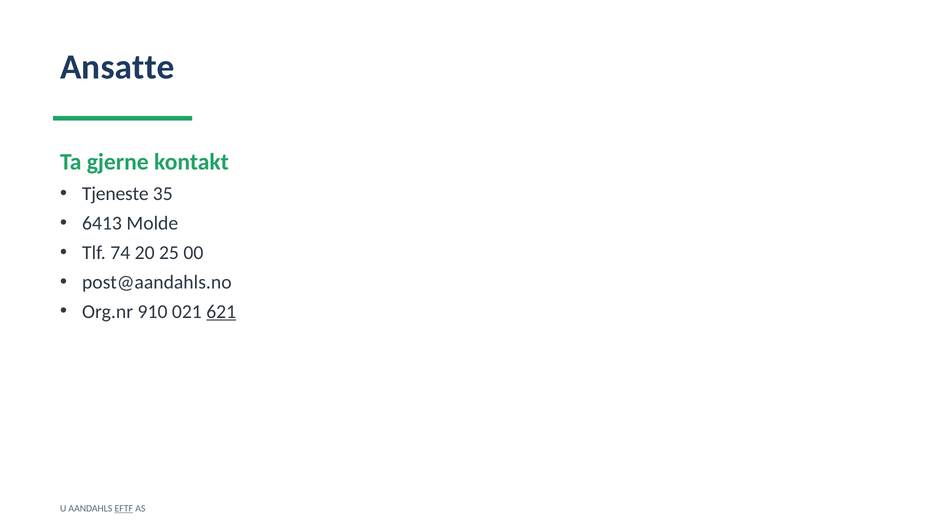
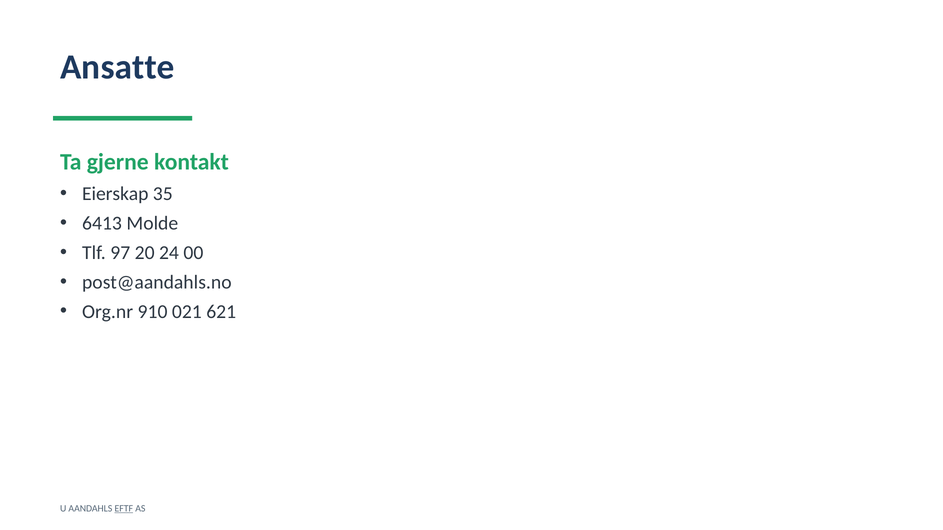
Tjeneste: Tjeneste -> Eierskap
74: 74 -> 97
25: 25 -> 24
621 underline: present -> none
